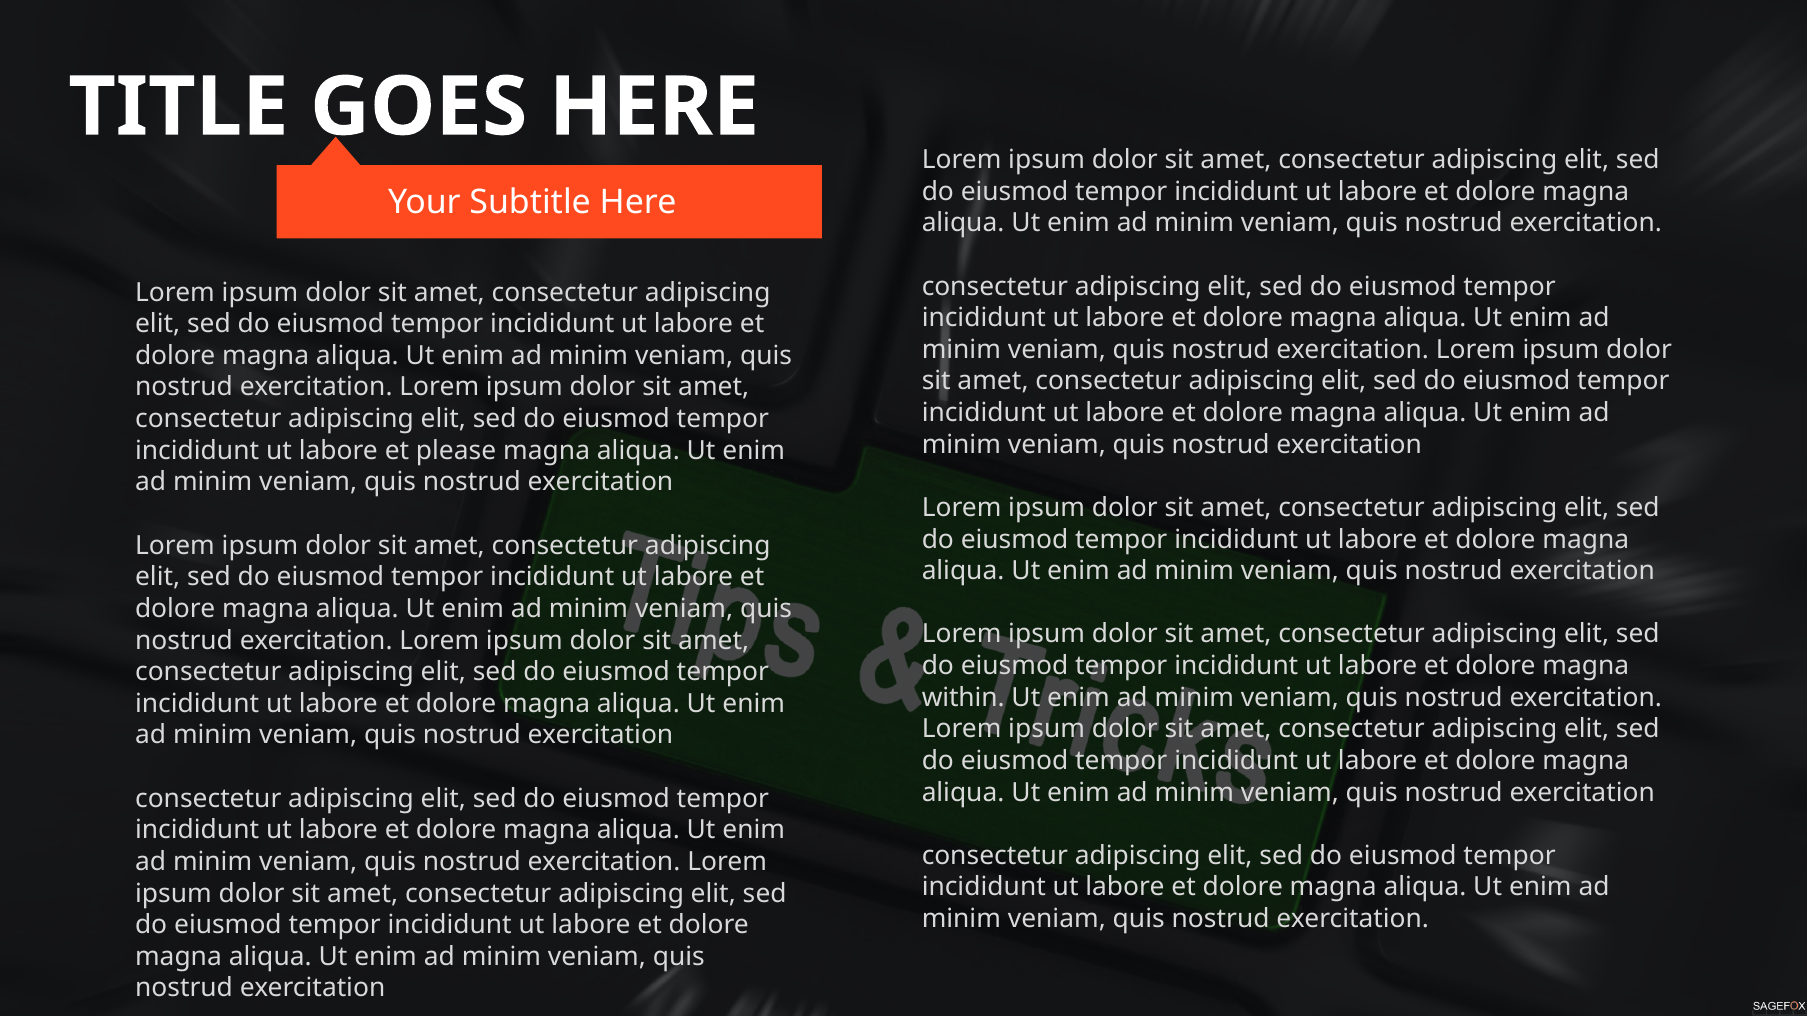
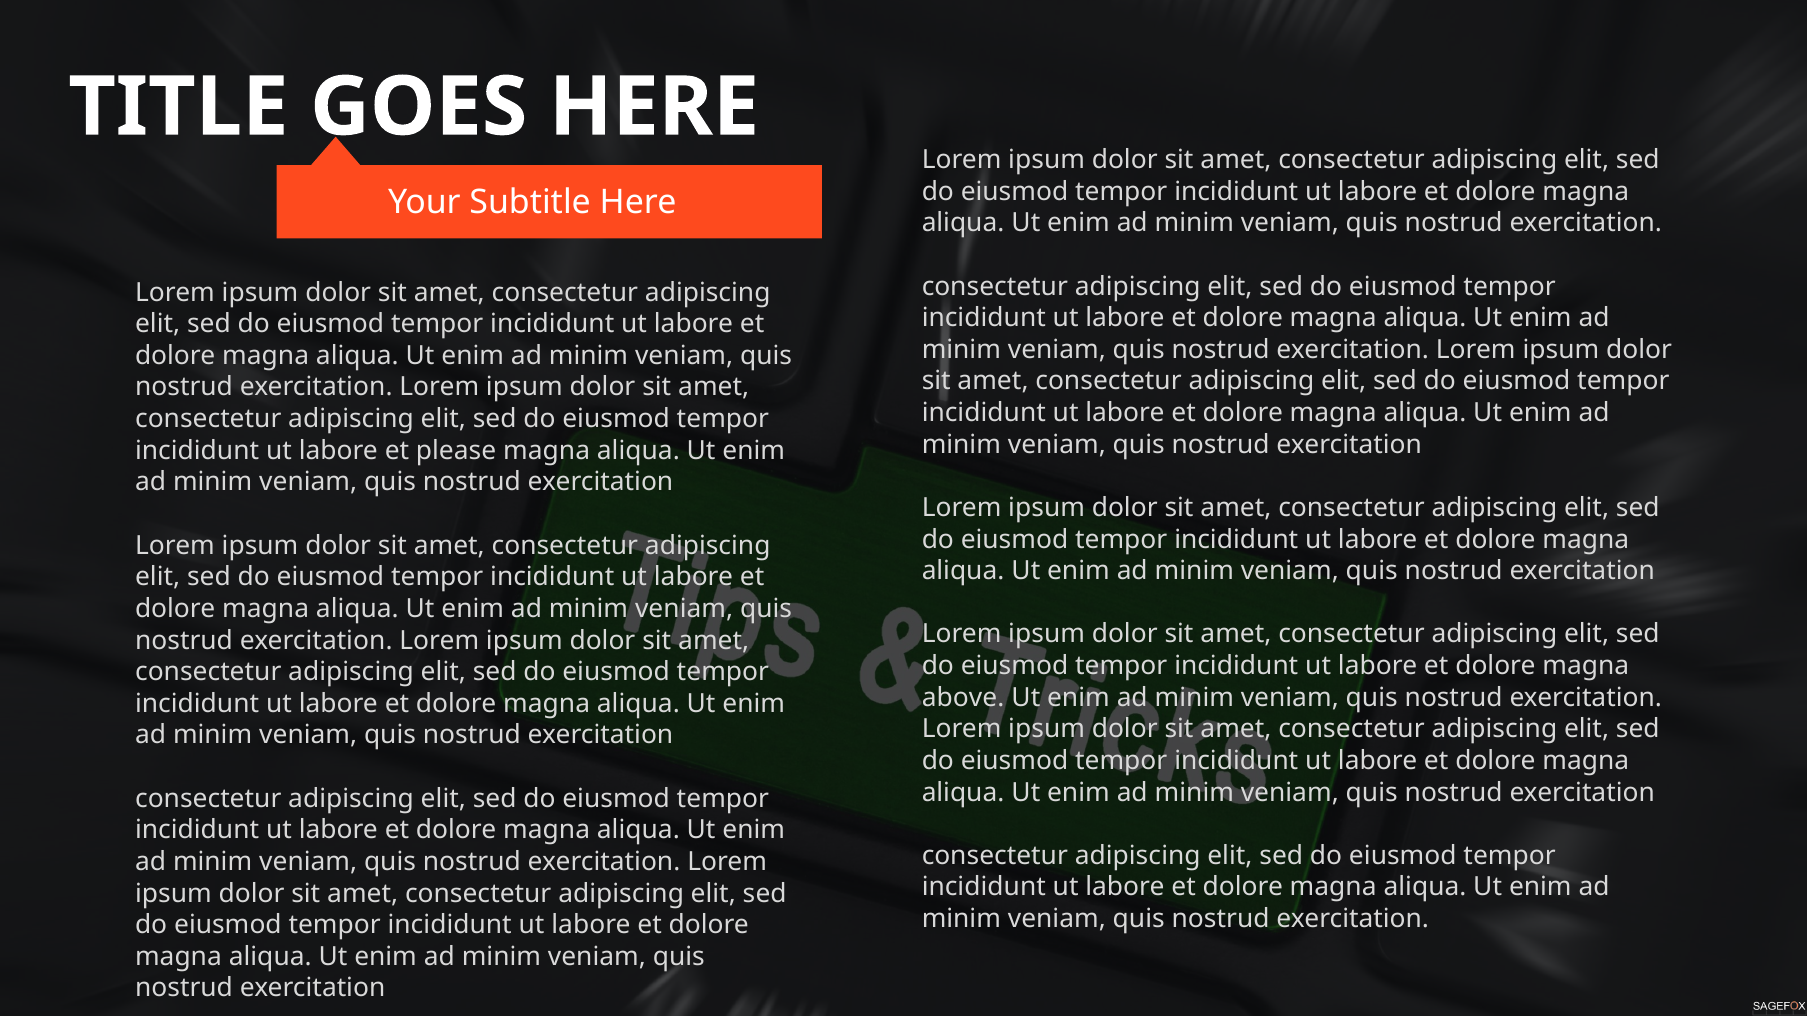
within: within -> above
